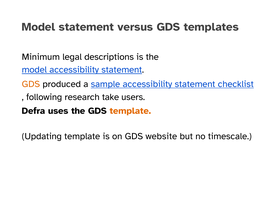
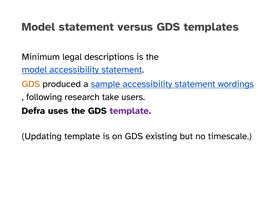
checklist: checklist -> wordings
template at (130, 111) colour: orange -> purple
website: website -> existing
